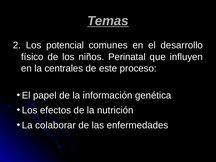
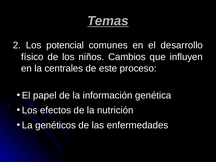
Perinatal: Perinatal -> Cambios
colaborar: colaborar -> genéticos
